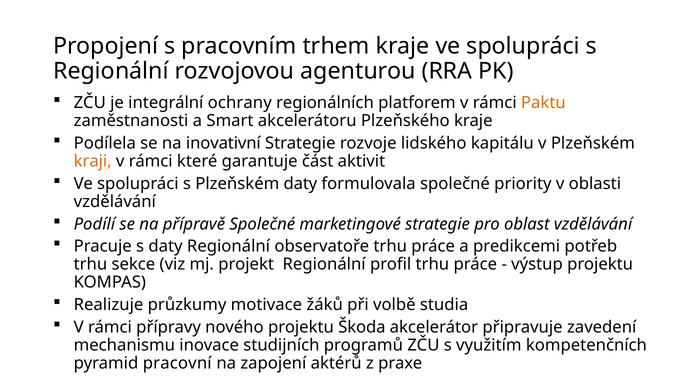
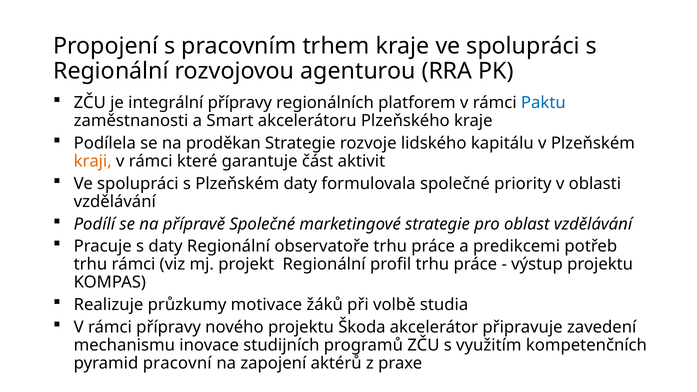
integrální ochrany: ochrany -> přípravy
Paktu colour: orange -> blue
inovativní: inovativní -> proděkan
trhu sekce: sekce -> rámci
